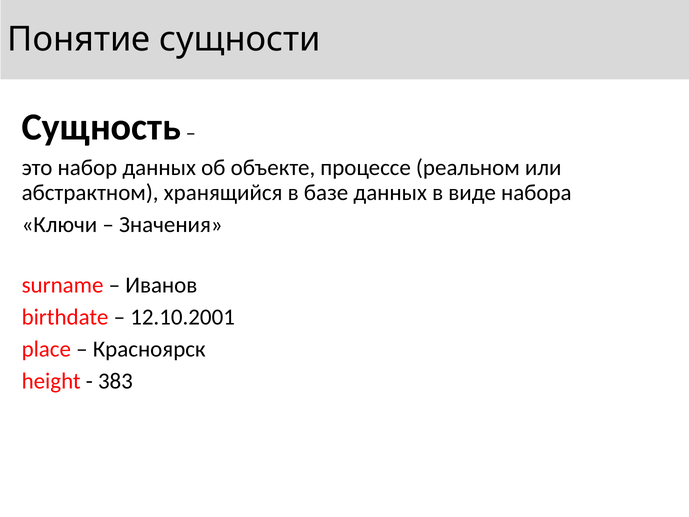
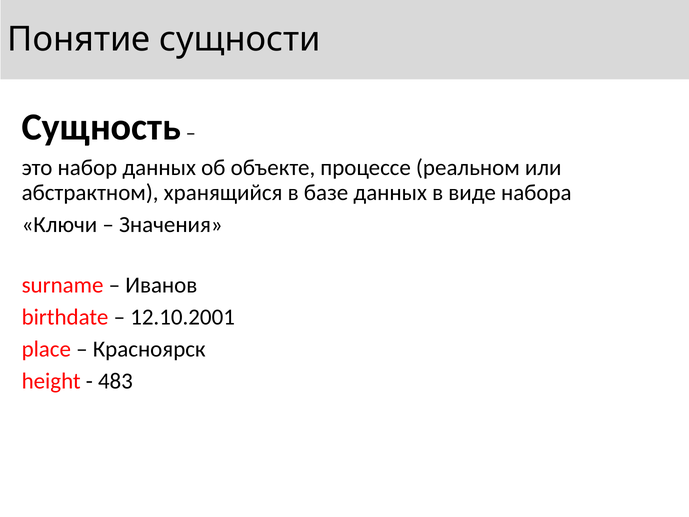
383: 383 -> 483
